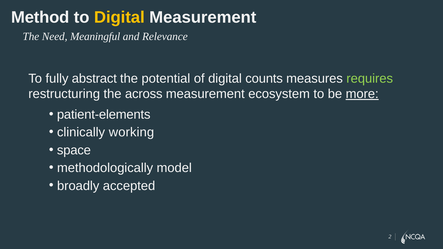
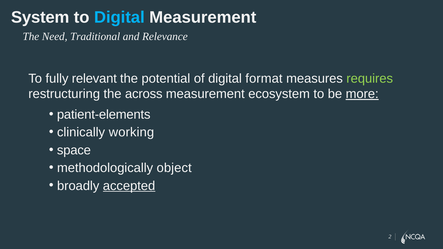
Method: Method -> System
Digital at (119, 17) colour: yellow -> light blue
Meaningful: Meaningful -> Traditional
abstract: abstract -> relevant
counts: counts -> format
model: model -> object
accepted underline: none -> present
